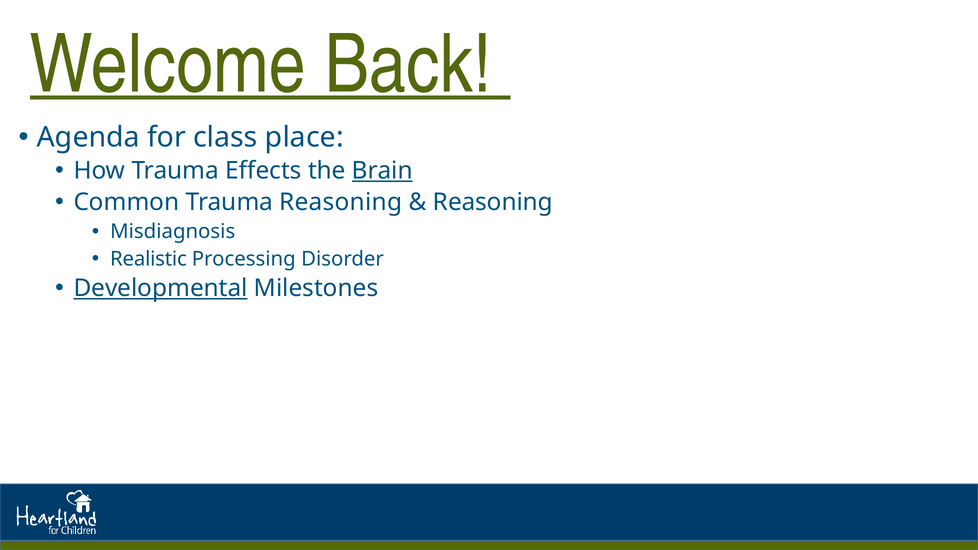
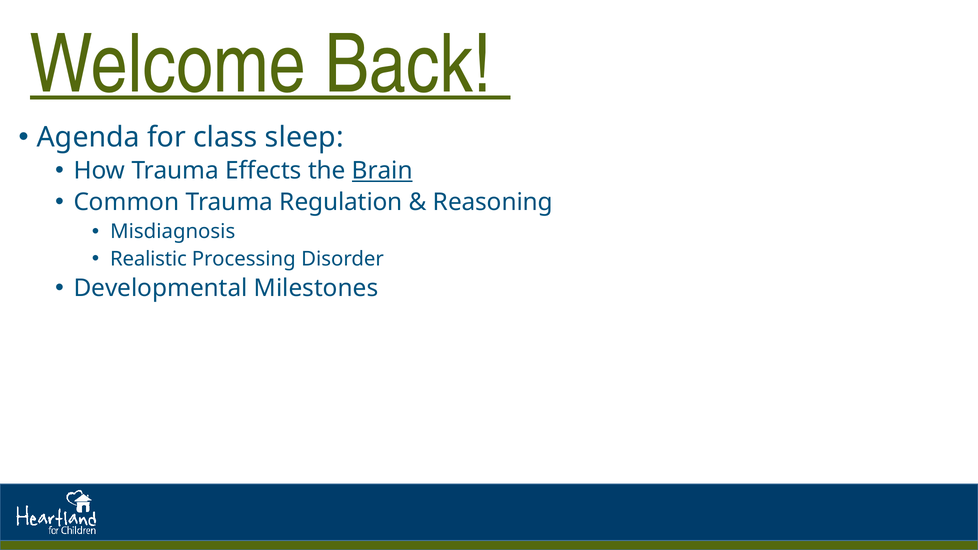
place: place -> sleep
Trauma Reasoning: Reasoning -> Regulation
Developmental underline: present -> none
